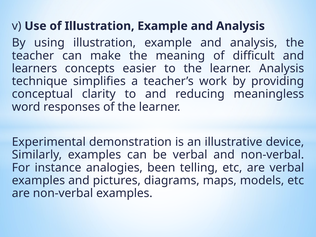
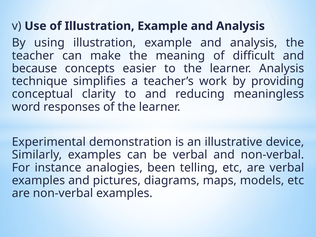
learners: learners -> because
